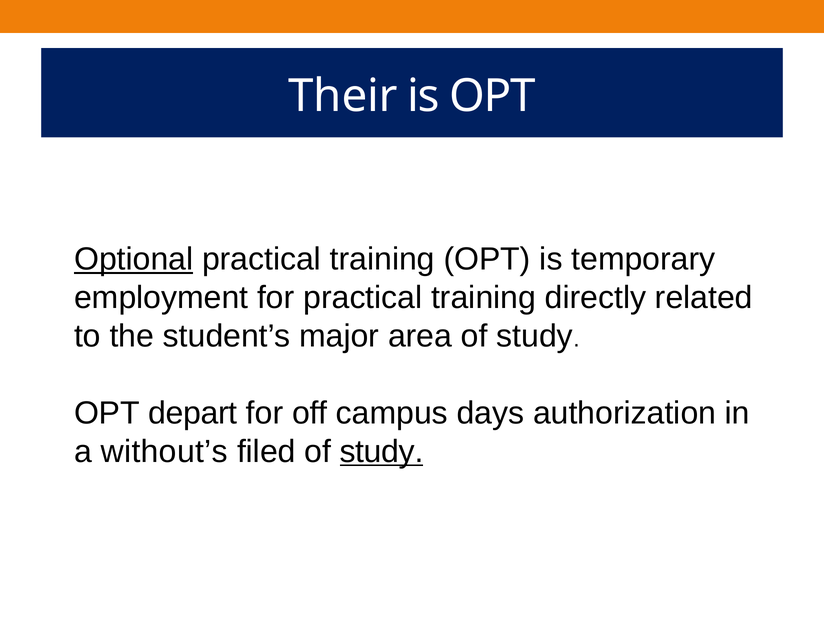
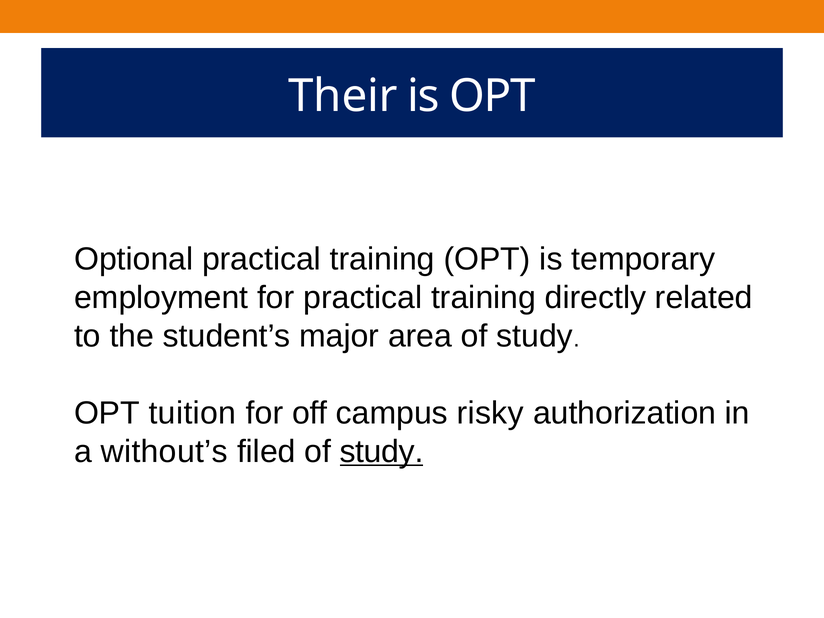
Optional underline: present -> none
depart: depart -> tuition
days: days -> risky
